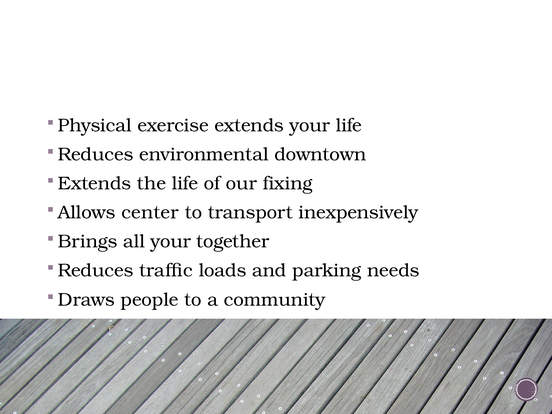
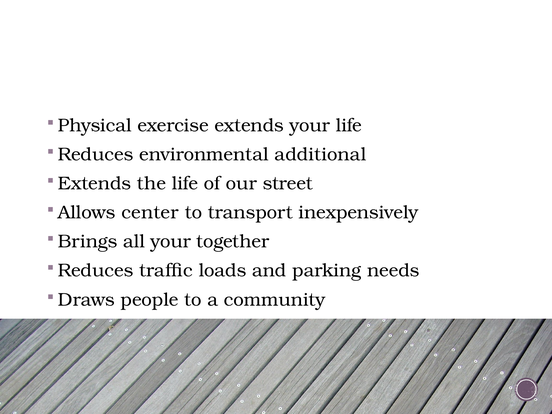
downtown: downtown -> additional
fixing: fixing -> street
